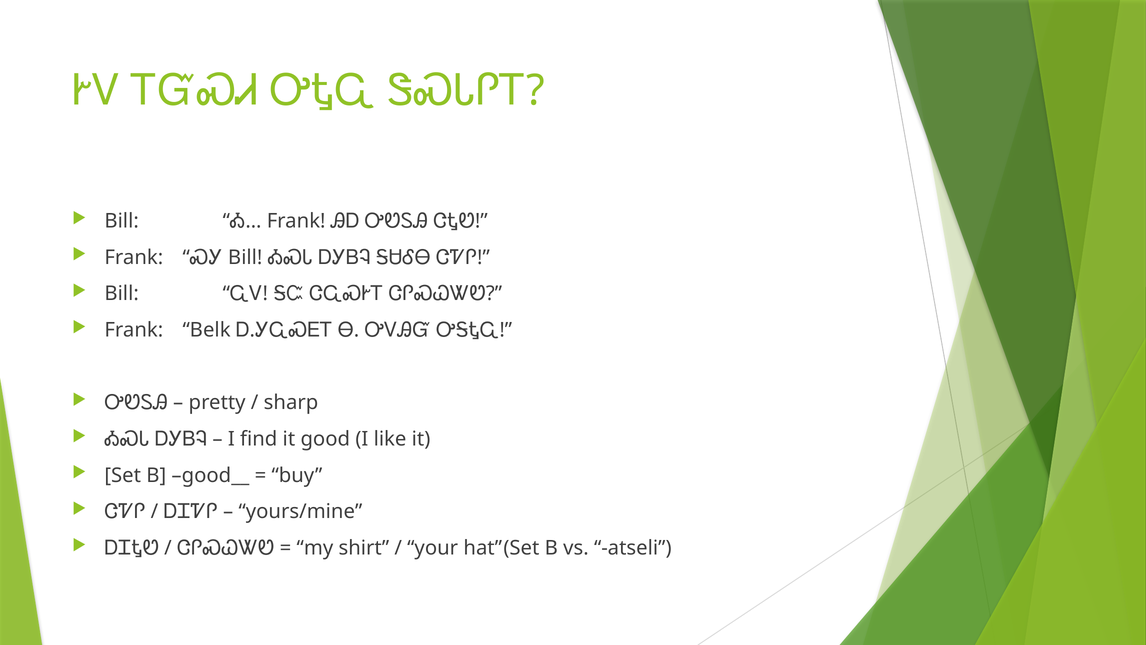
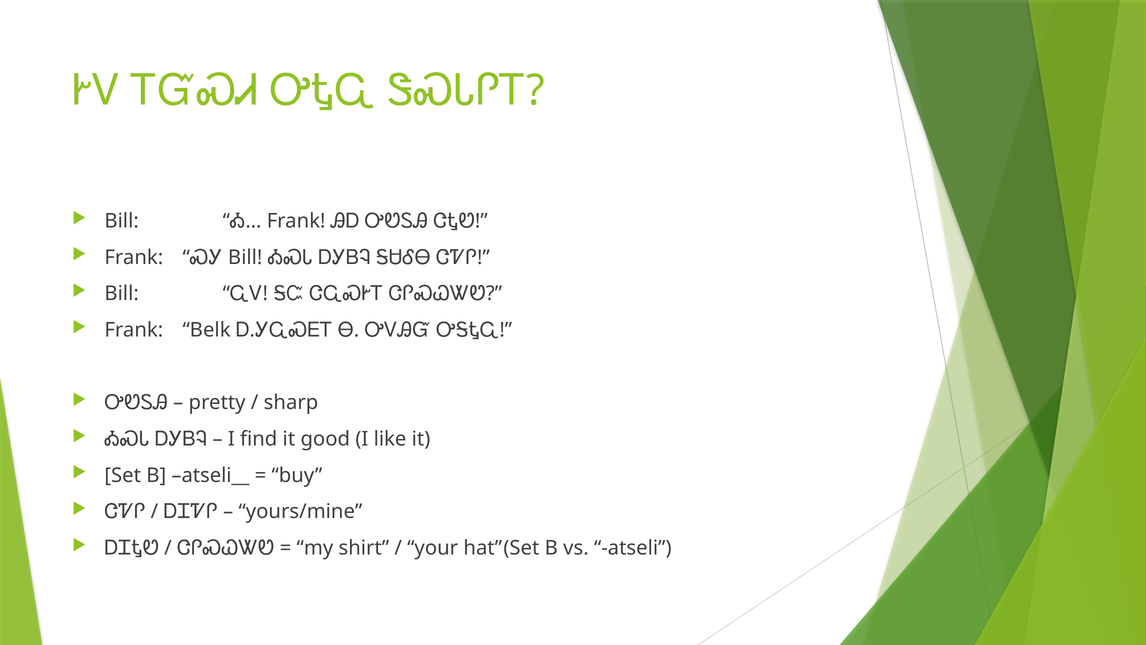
good__: good__ -> atseli__
